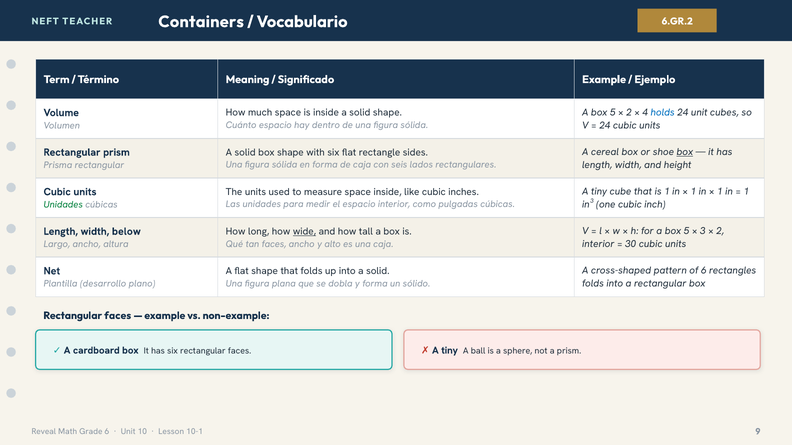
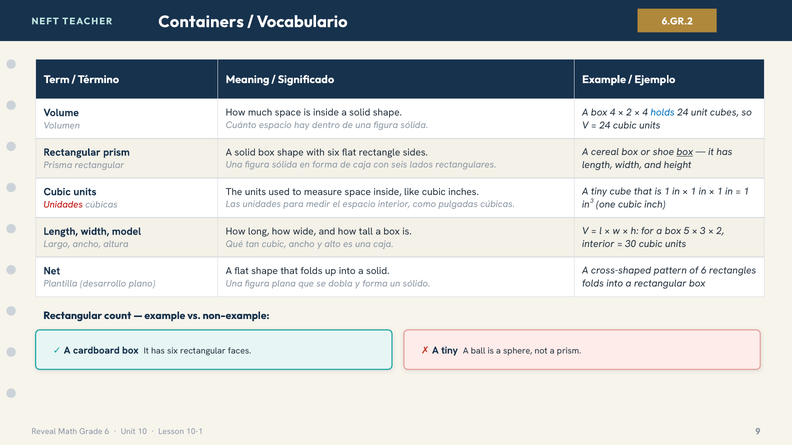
5 at (613, 113): 5 -> 4
Unidades at (63, 205) colour: green -> red
below: below -> model
wide underline: present -> none
tan faces: faces -> cubic
faces at (118, 316): faces -> count
